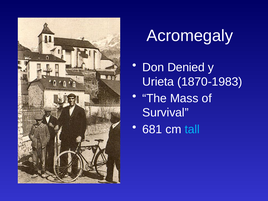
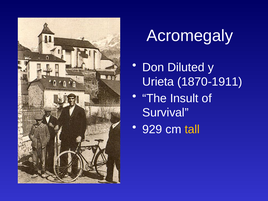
Denied: Denied -> Diluted
1870-1983: 1870-1983 -> 1870-1911
Mass: Mass -> Insult
681: 681 -> 929
tall colour: light blue -> yellow
